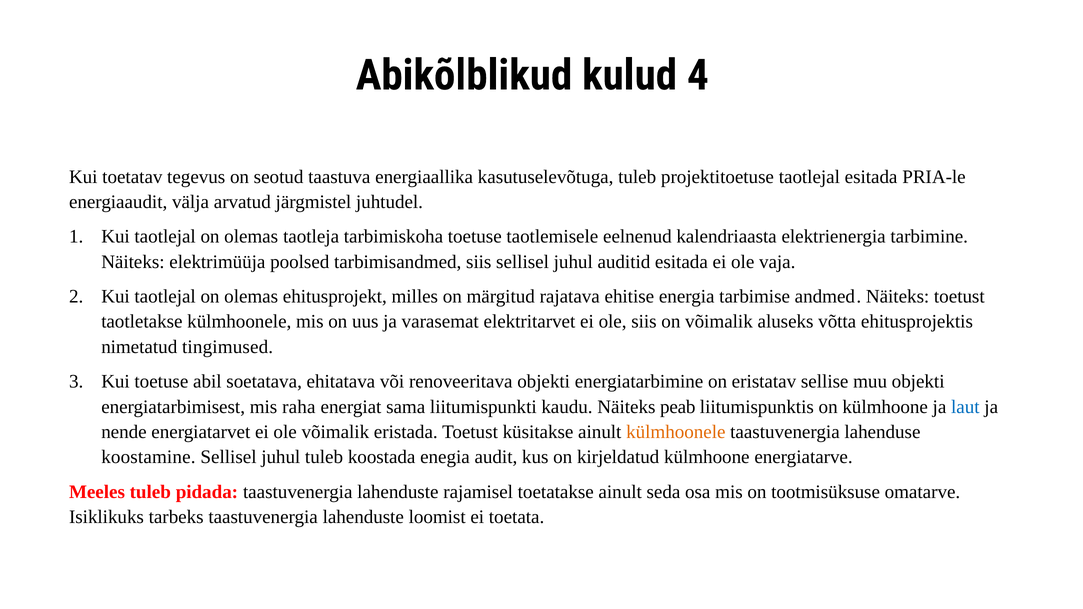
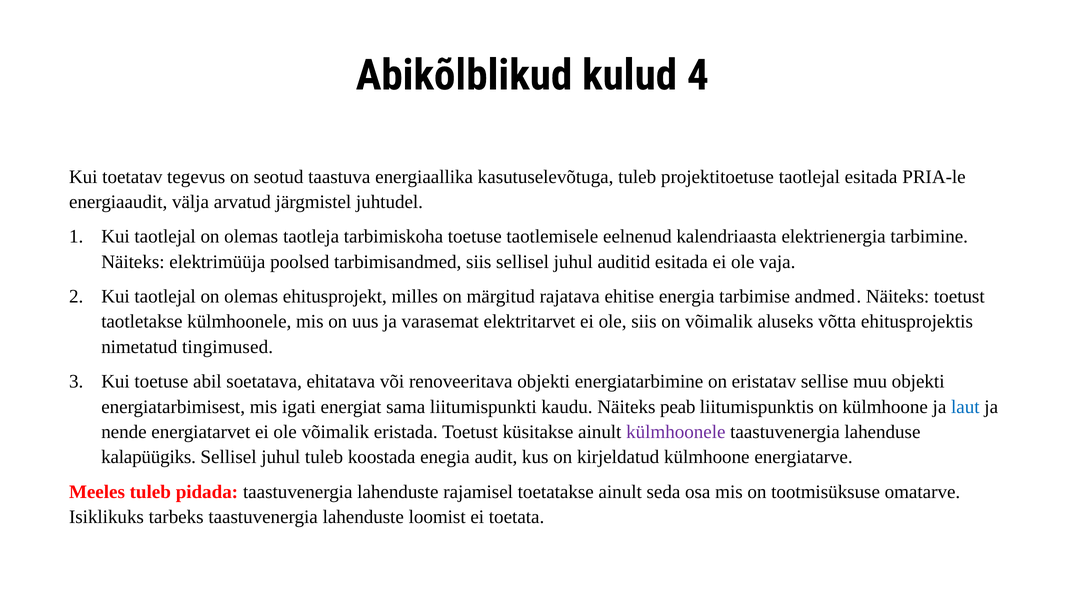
raha: raha -> igati
külmhoonele at (676, 432) colour: orange -> purple
koostamine: koostamine -> kalapüügiks
